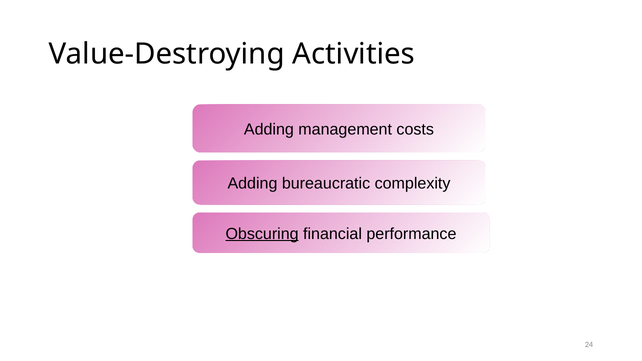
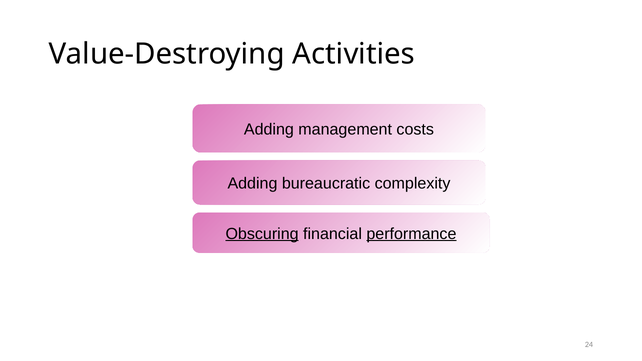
performance underline: none -> present
